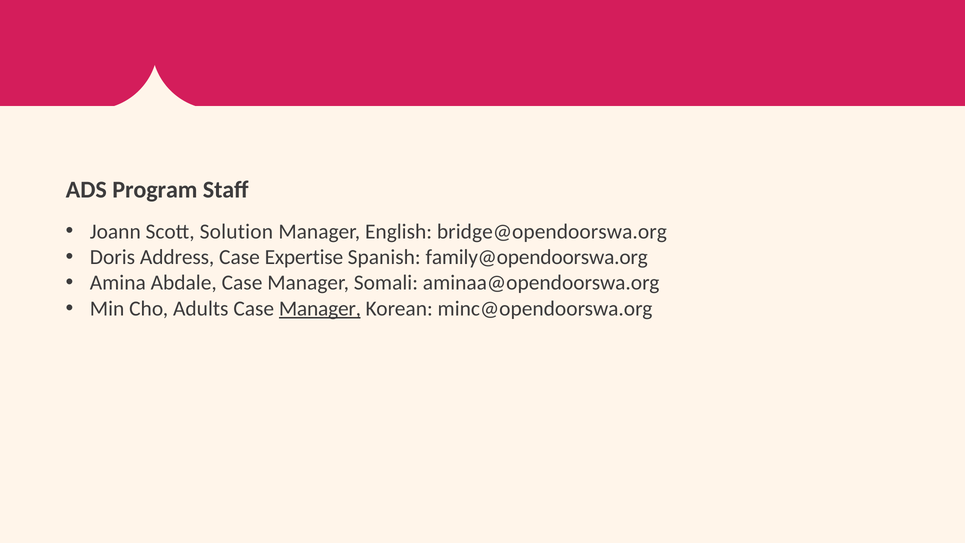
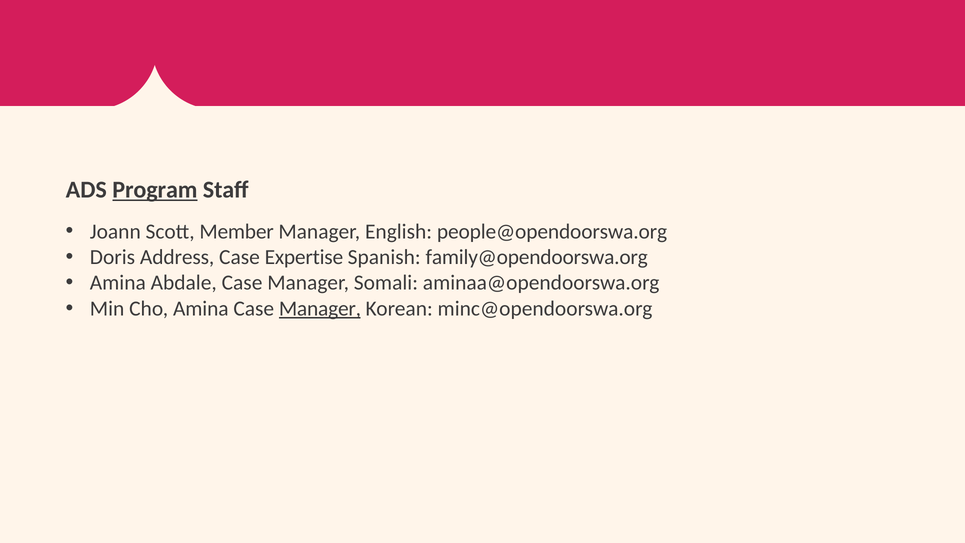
Program underline: none -> present
Solution: Solution -> Member
bridge@opendoorswa.org: bridge@opendoorswa.org -> people@opendoorswa.org
Cho Adults: Adults -> Amina
